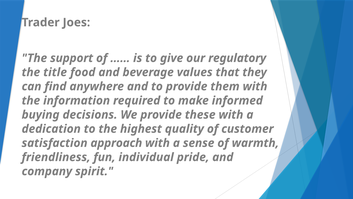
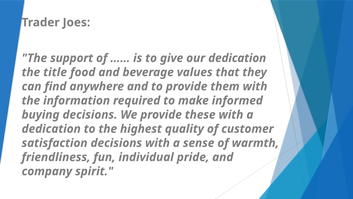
our regulatory: regulatory -> dedication
satisfaction approach: approach -> decisions
